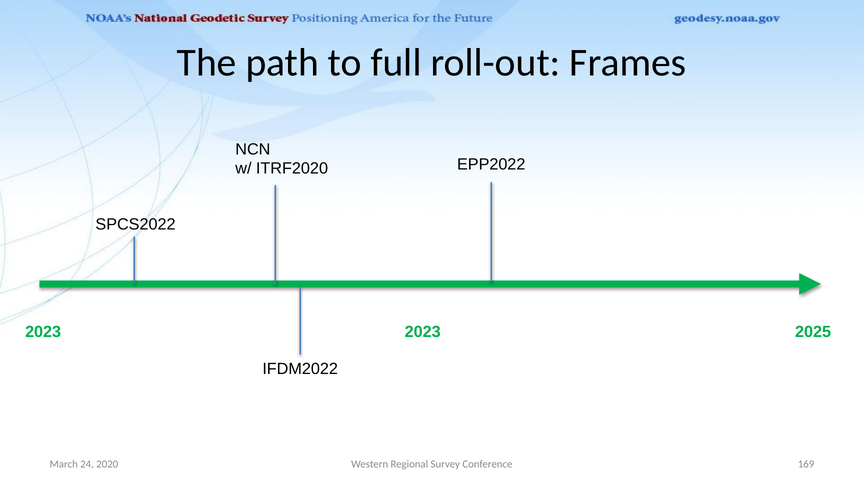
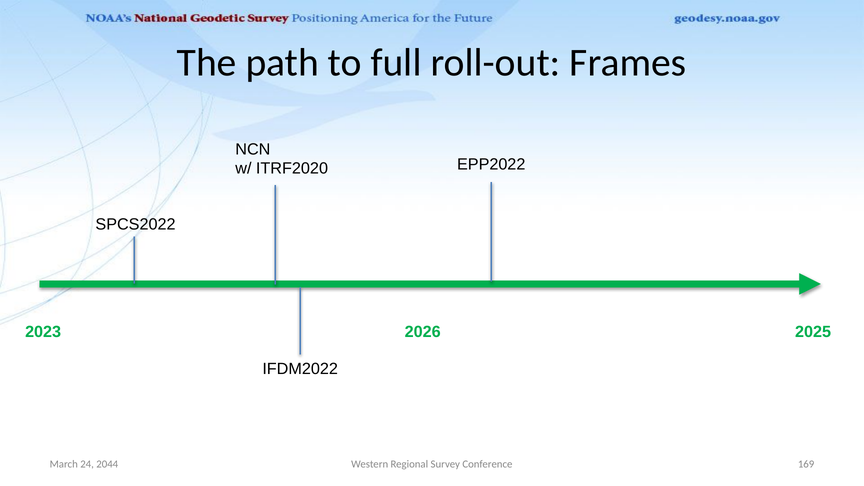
2023 2023: 2023 -> 2026
2020: 2020 -> 2044
